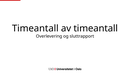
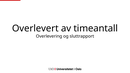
Timeantall at (35, 28): Timeantall -> Overlevert
